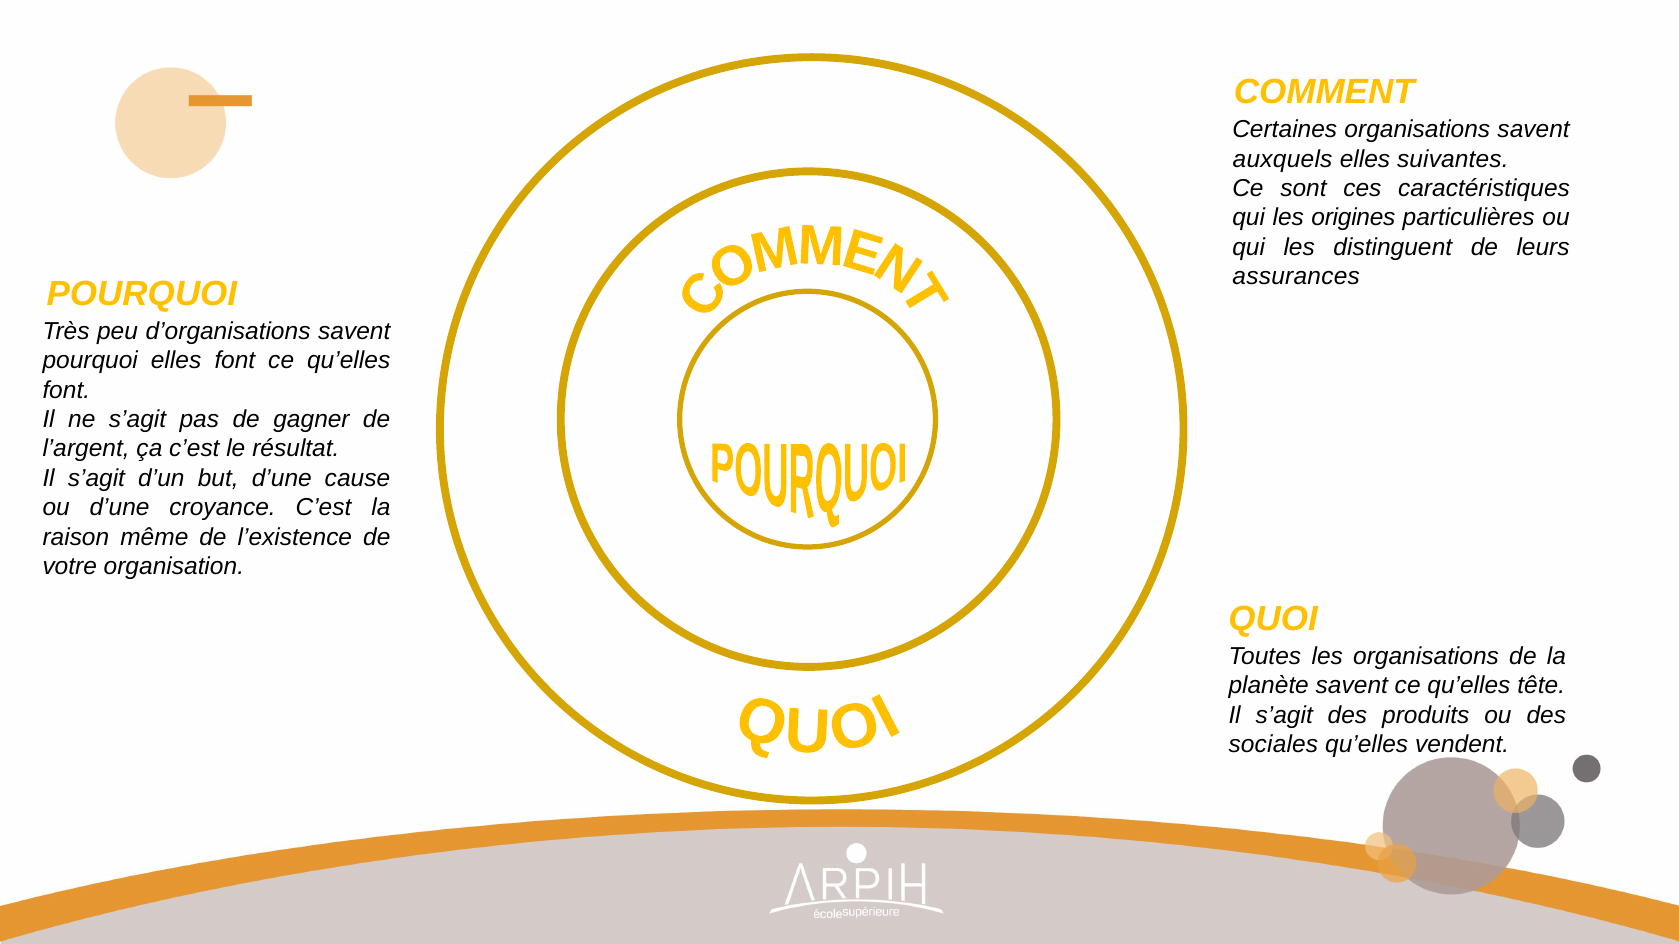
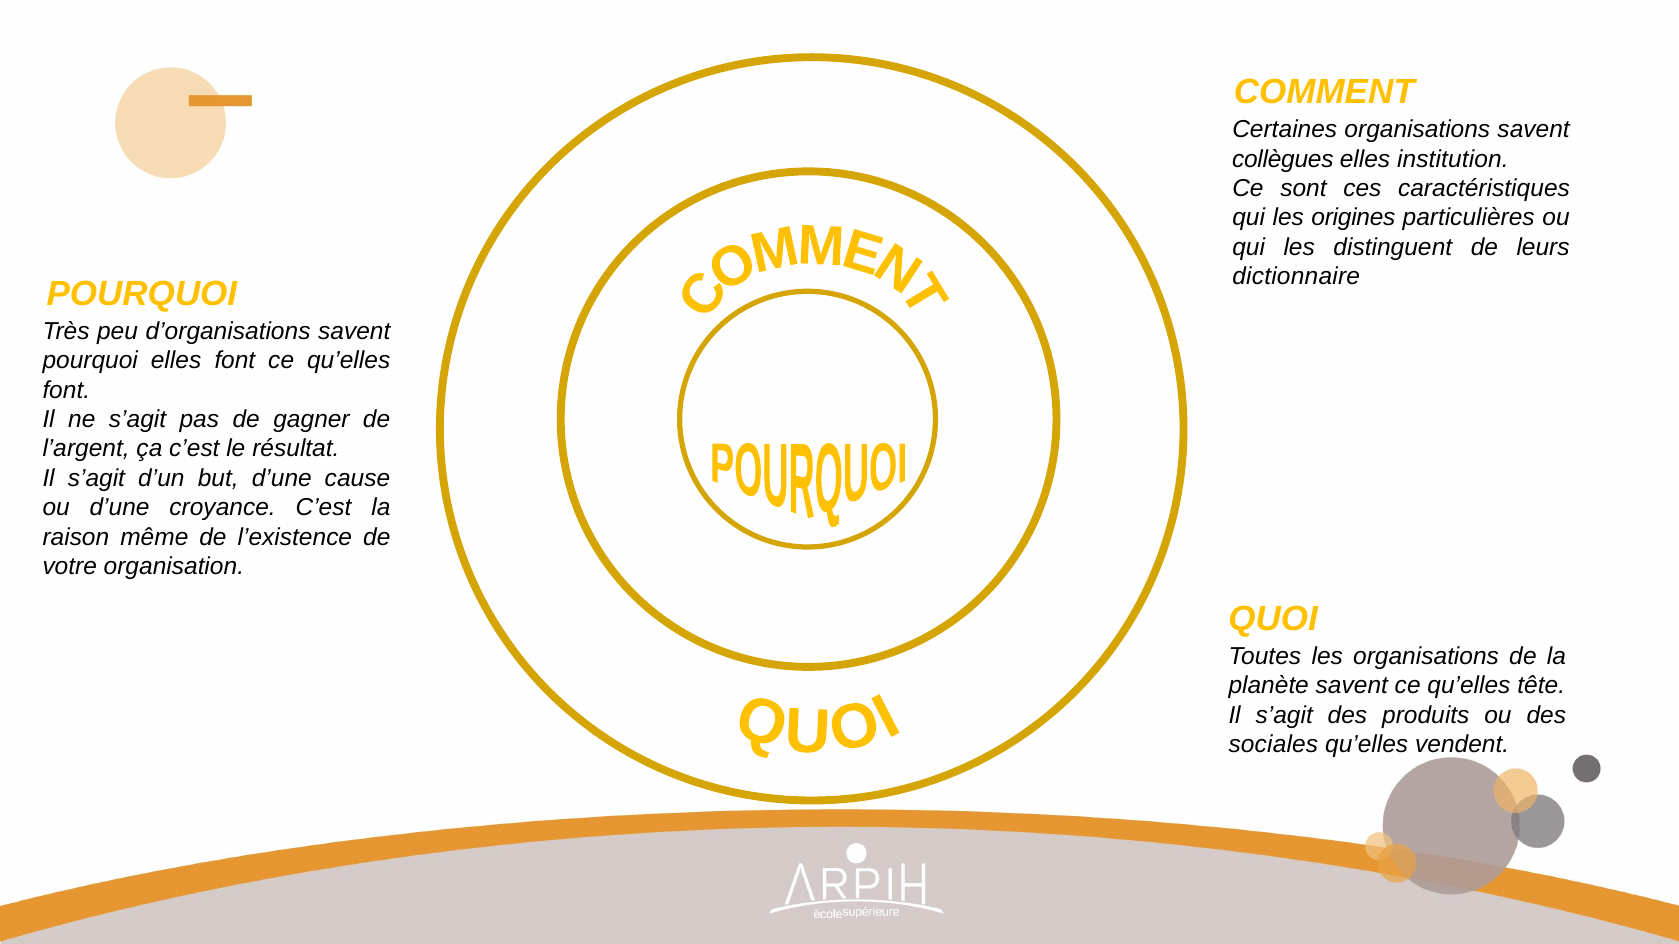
auxquels: auxquels -> collègues
suivantes: suivantes -> institution
assurances: assurances -> dictionnaire
